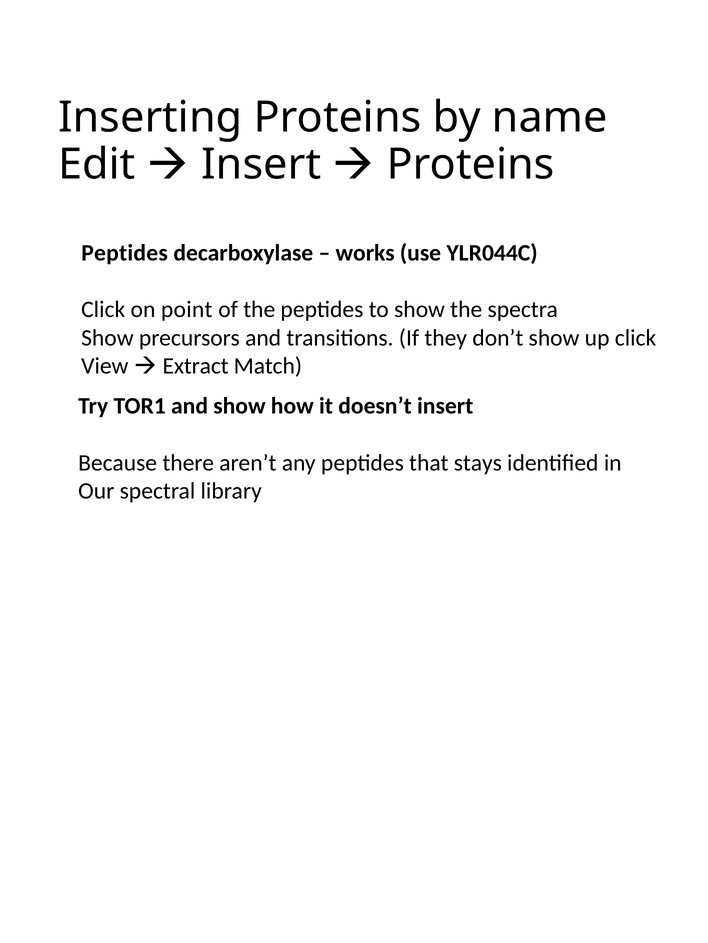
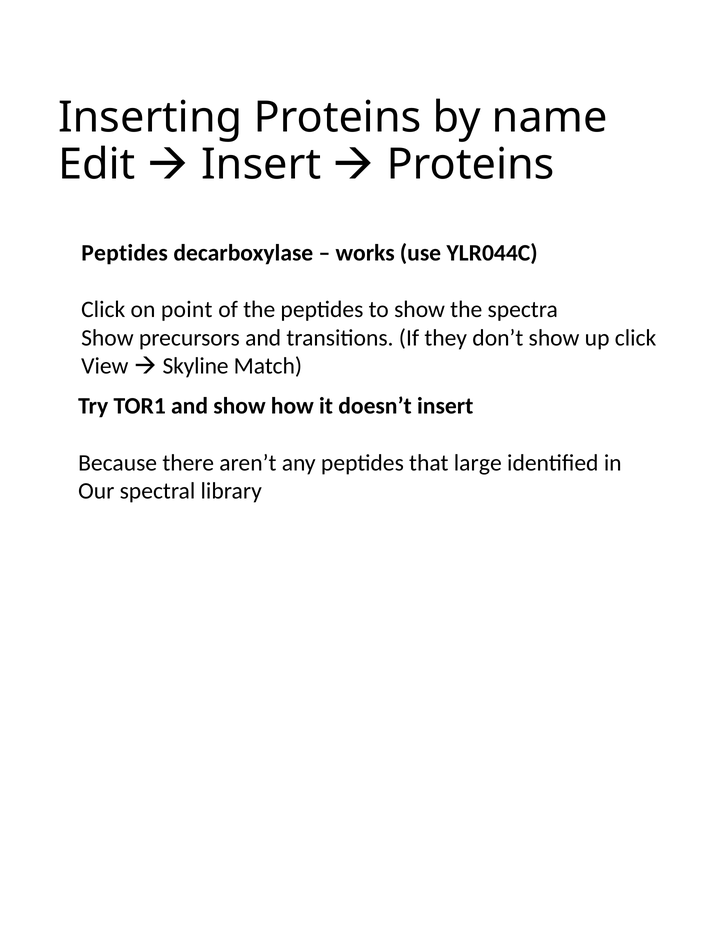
Extract: Extract -> Skyline
stays: stays -> large
